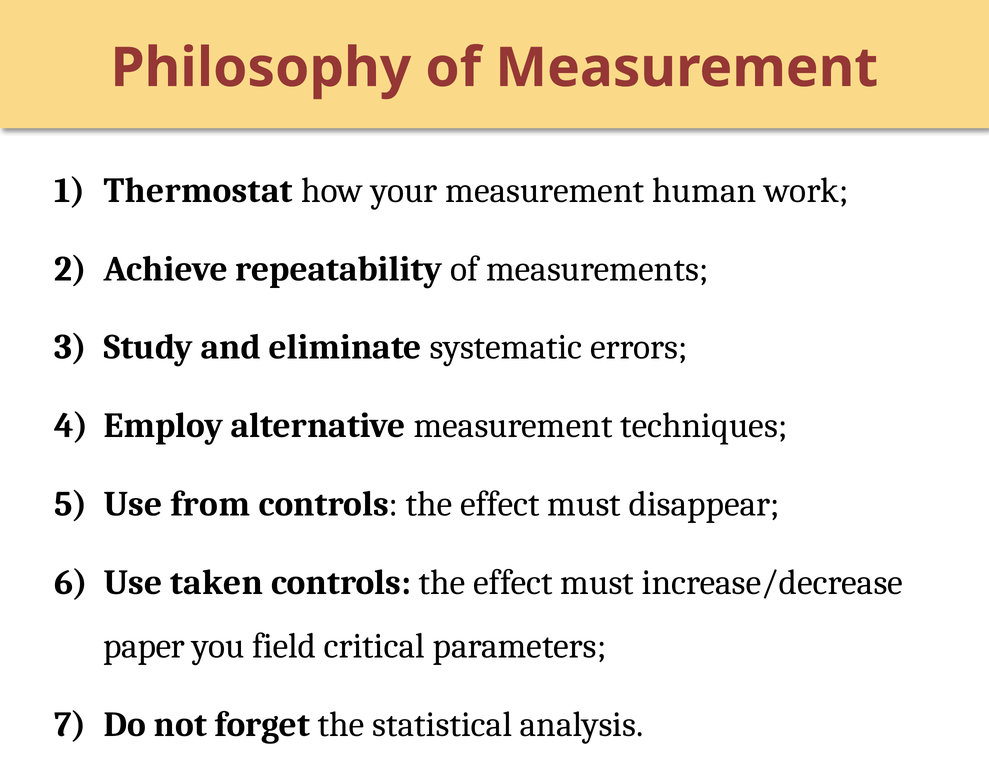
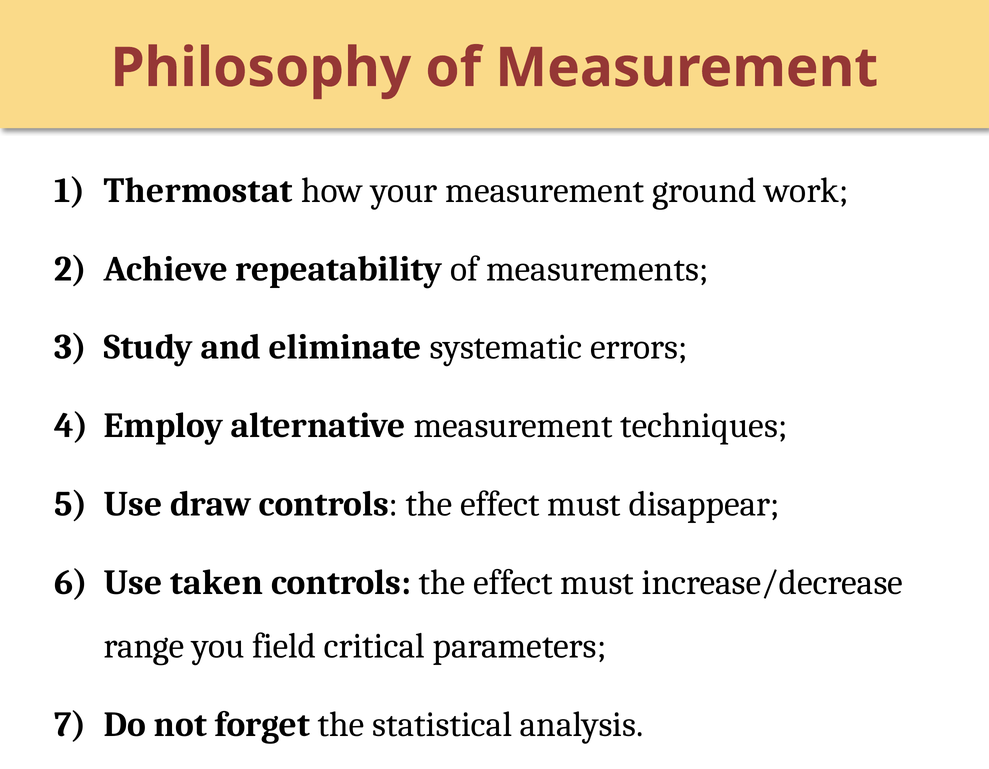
human: human -> ground
from: from -> draw
paper: paper -> range
